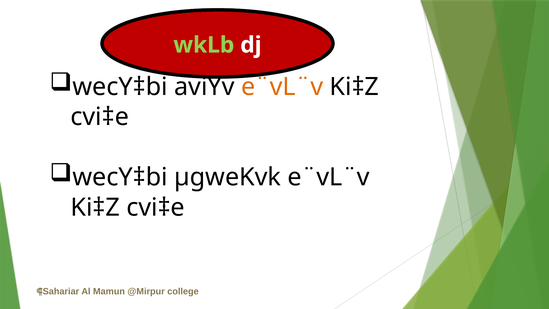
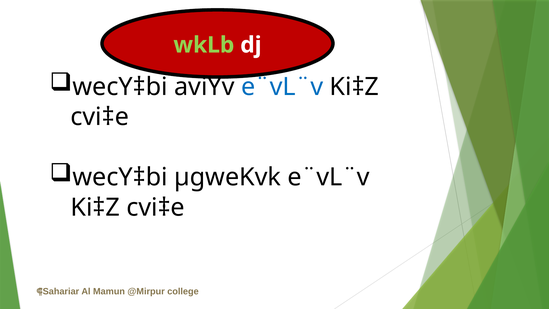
e¨vL¨v at (282, 87) colour: orange -> blue
